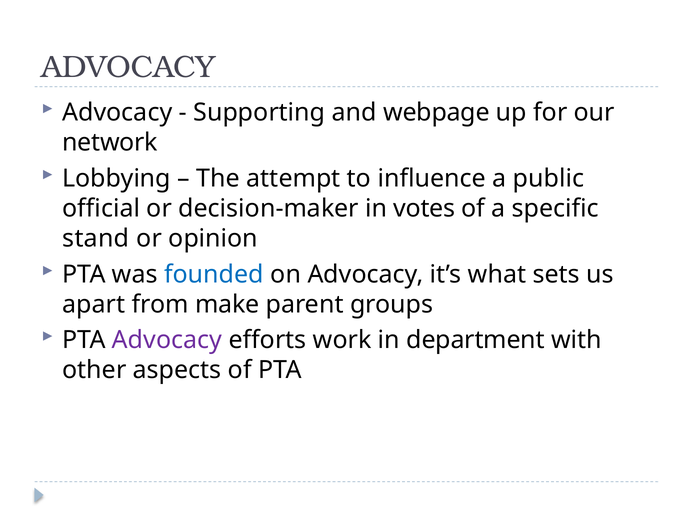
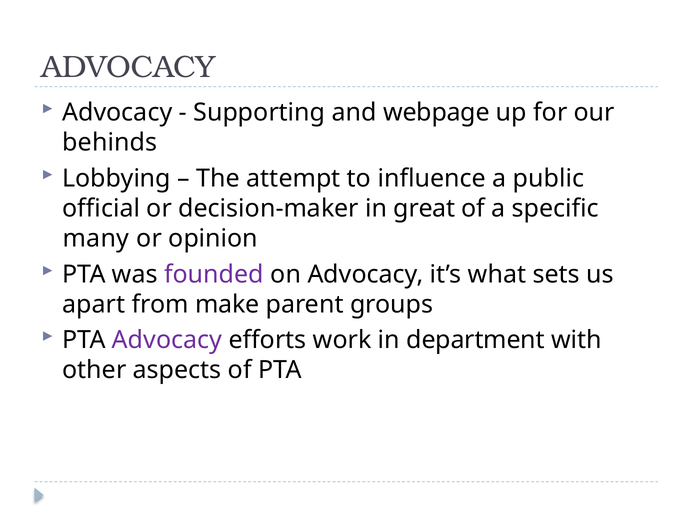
network: network -> behinds
votes: votes -> great
stand: stand -> many
founded colour: blue -> purple
